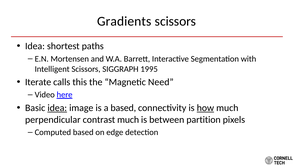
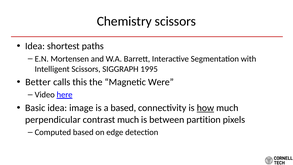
Gradients: Gradients -> Chemistry
Iterate: Iterate -> Better
Need: Need -> Were
idea at (57, 108) underline: present -> none
